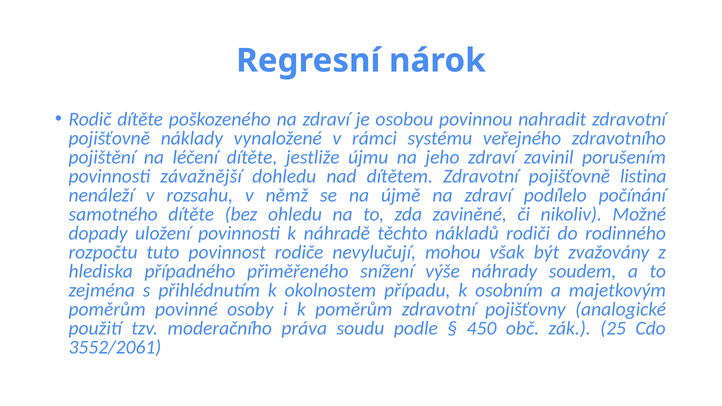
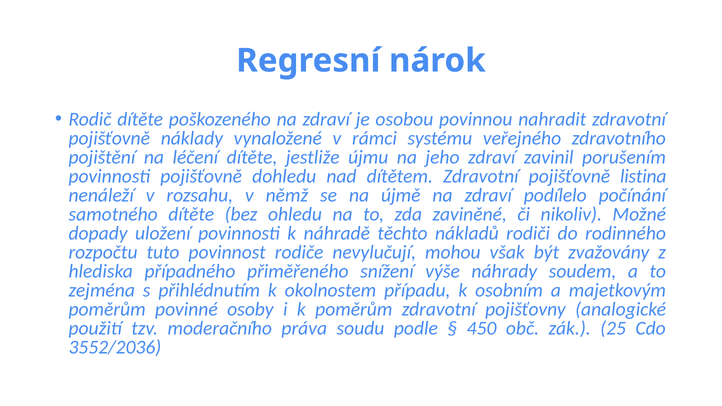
povinnosti závažnější: závažnější -> pojišťovně
3552/2061: 3552/2061 -> 3552/2036
